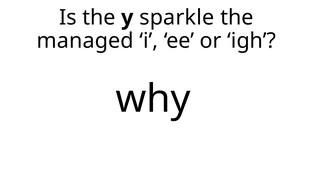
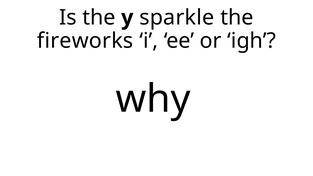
managed: managed -> fireworks
